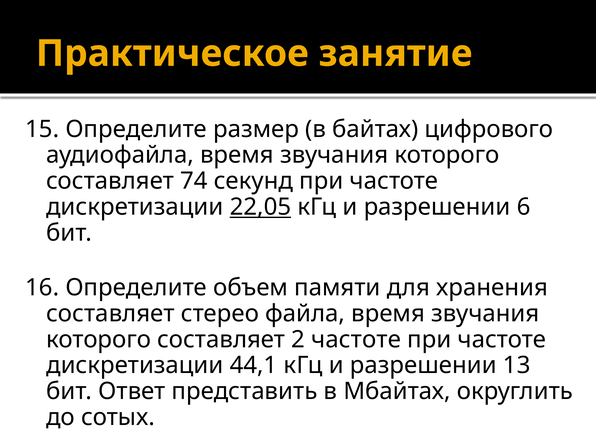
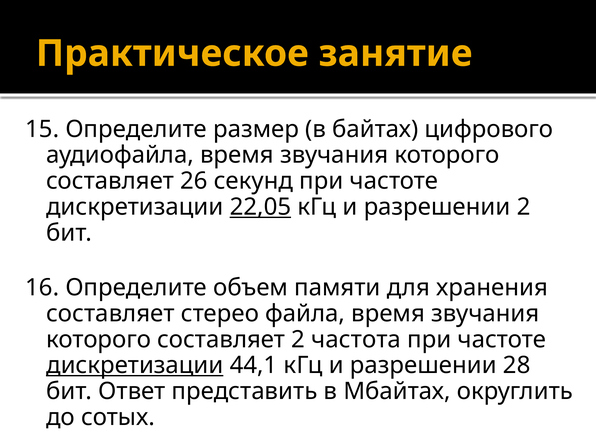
74: 74 -> 26
разрешении 6: 6 -> 2
2 частоте: частоте -> частота
дискретизации at (135, 365) underline: none -> present
13: 13 -> 28
